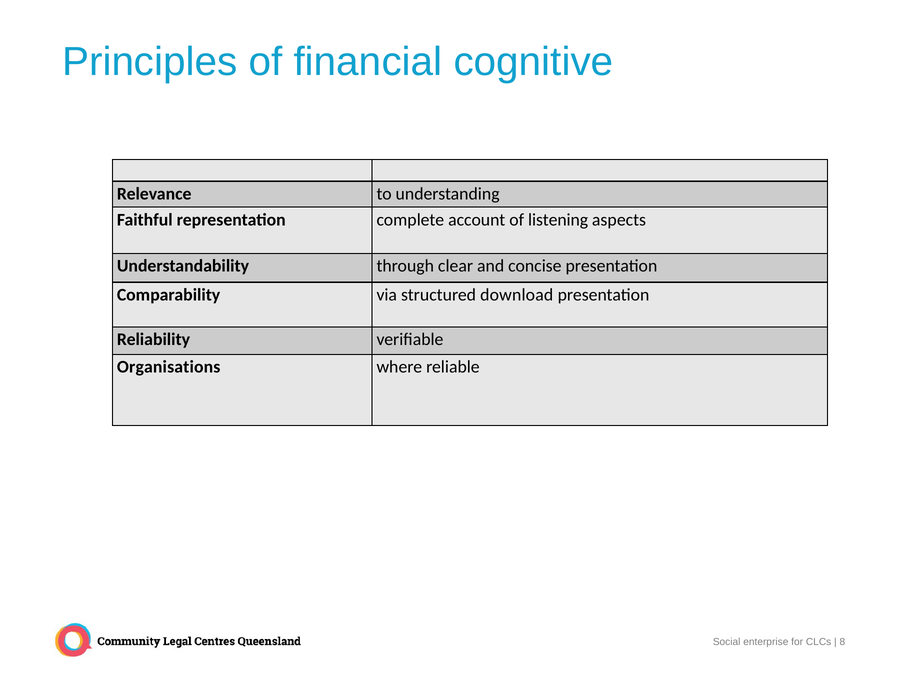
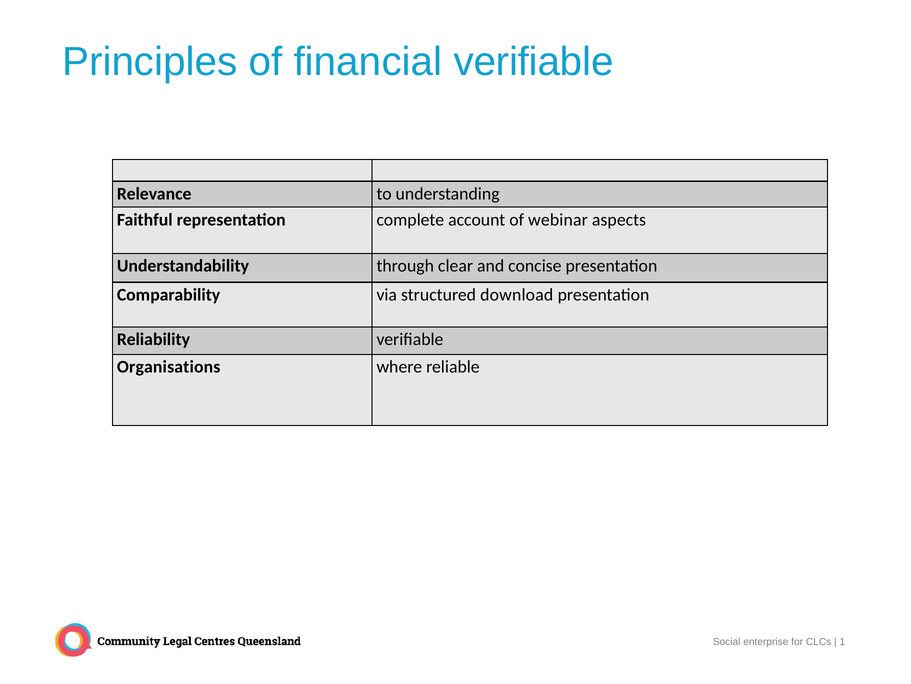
financial cognitive: cognitive -> verifiable
listening: listening -> webinar
8: 8 -> 1
